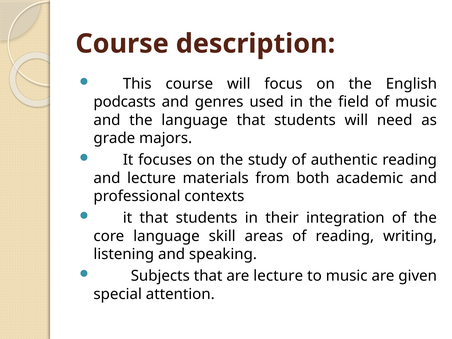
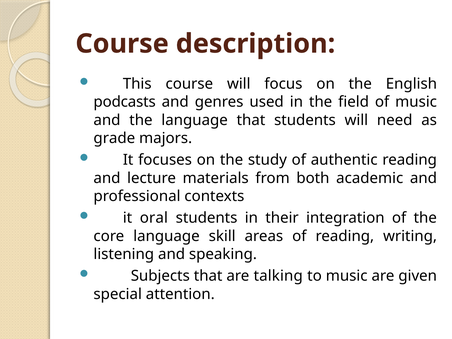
it that: that -> oral
are lecture: lecture -> talking
